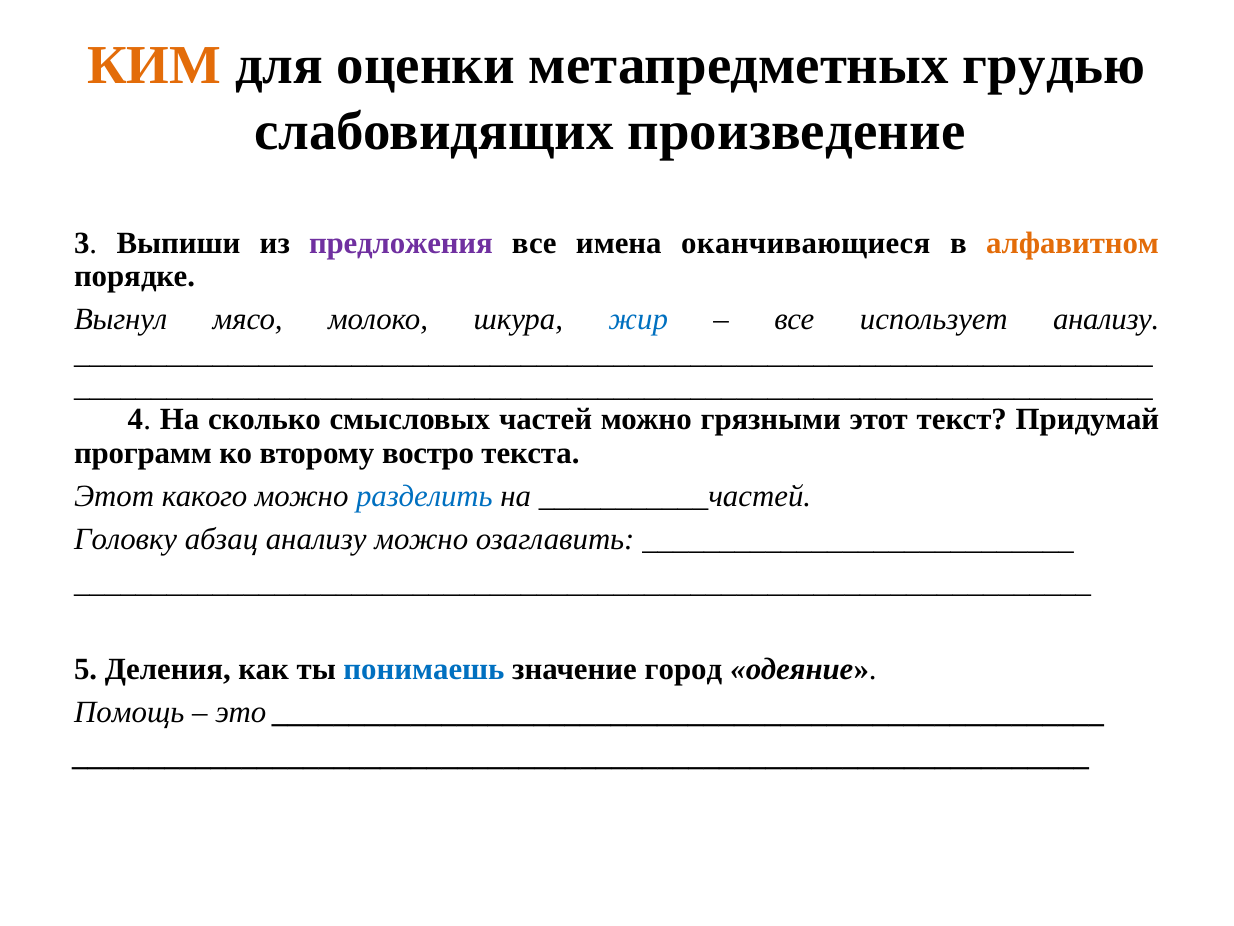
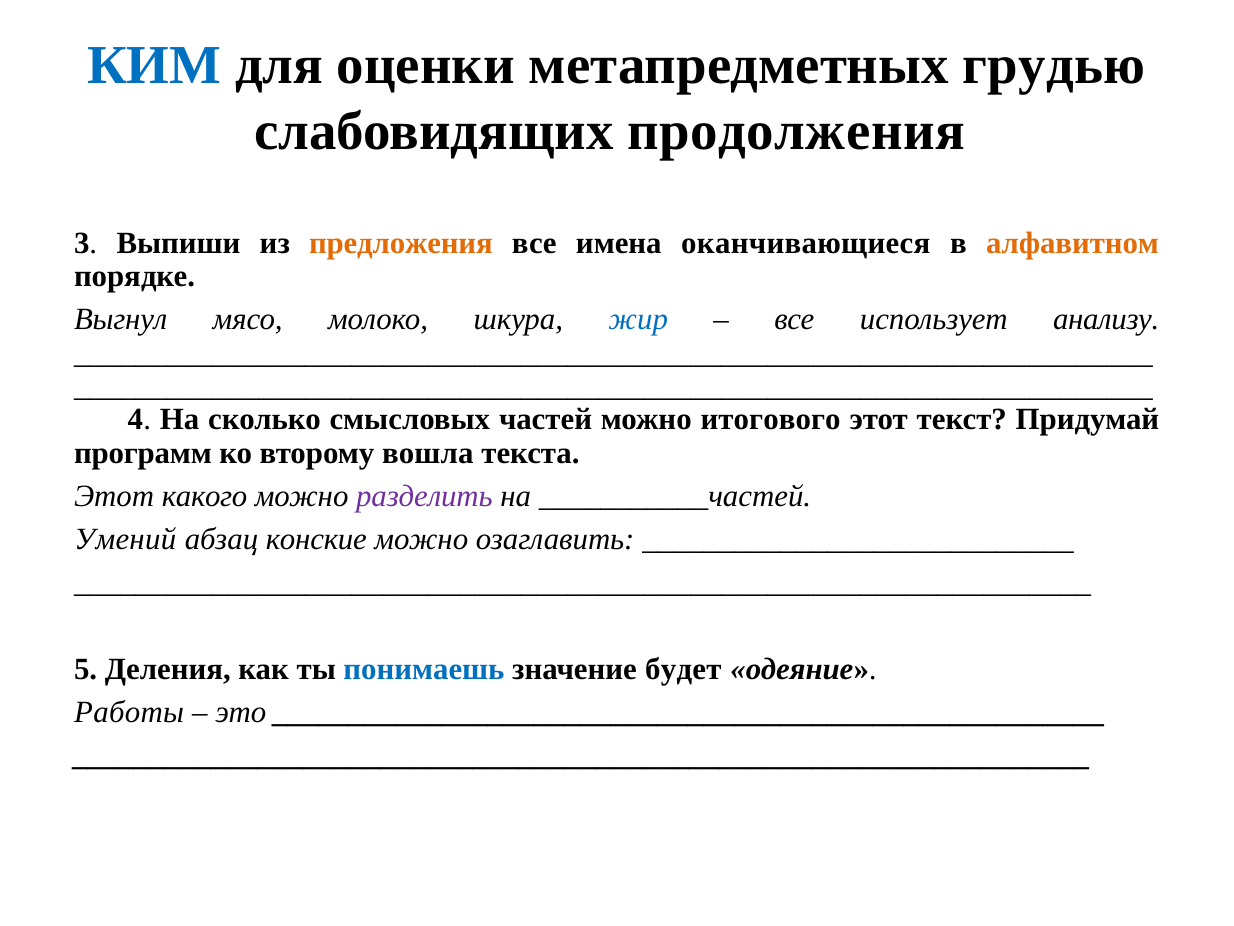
КИМ colour: orange -> blue
произведение: произведение -> продолжения
предложения colour: purple -> orange
грязными: грязными -> итогового
востро: востро -> вошла
разделить colour: blue -> purple
Головку: Головку -> Умений
абзац анализу: анализу -> конские
город: город -> будет
Помощь: Помощь -> Работы
